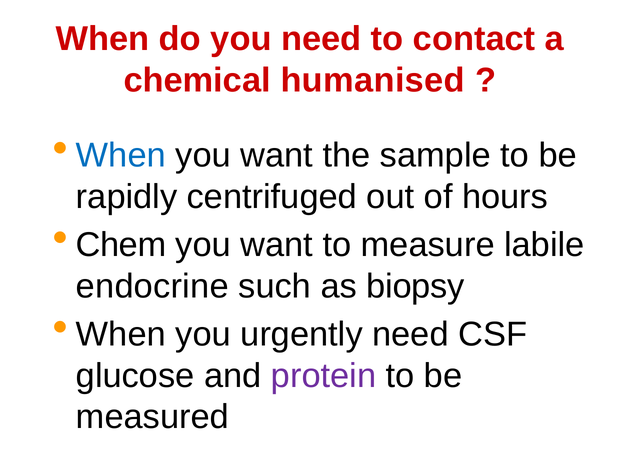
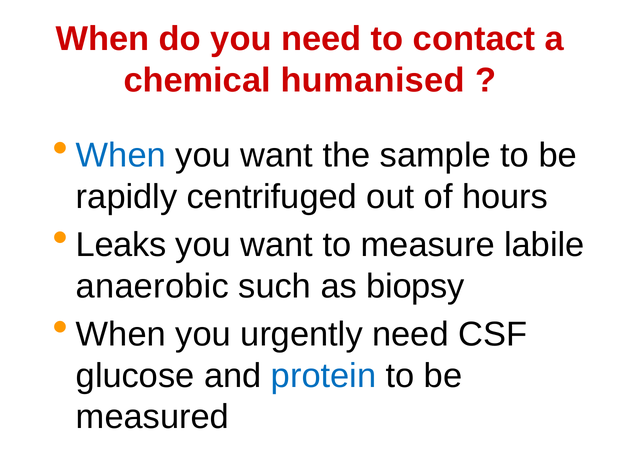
Chem: Chem -> Leaks
endocrine: endocrine -> anaerobic
protein colour: purple -> blue
